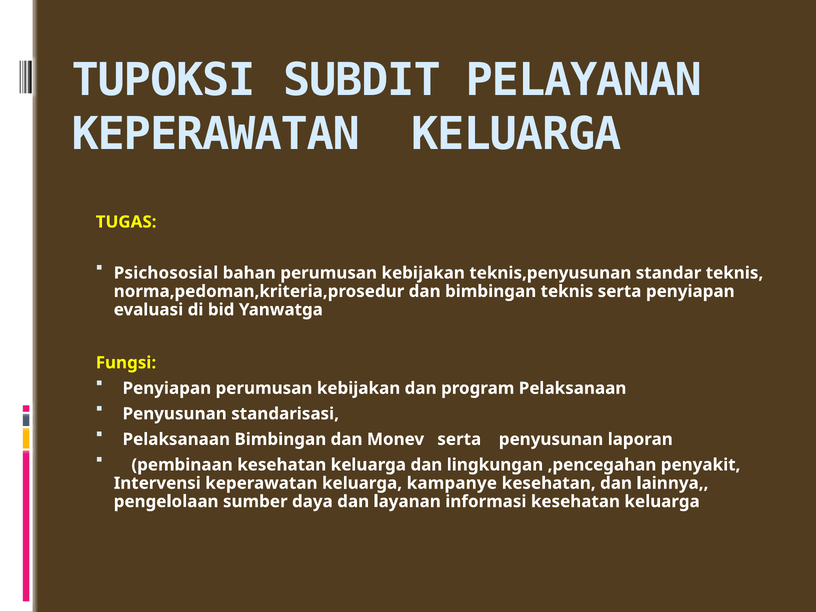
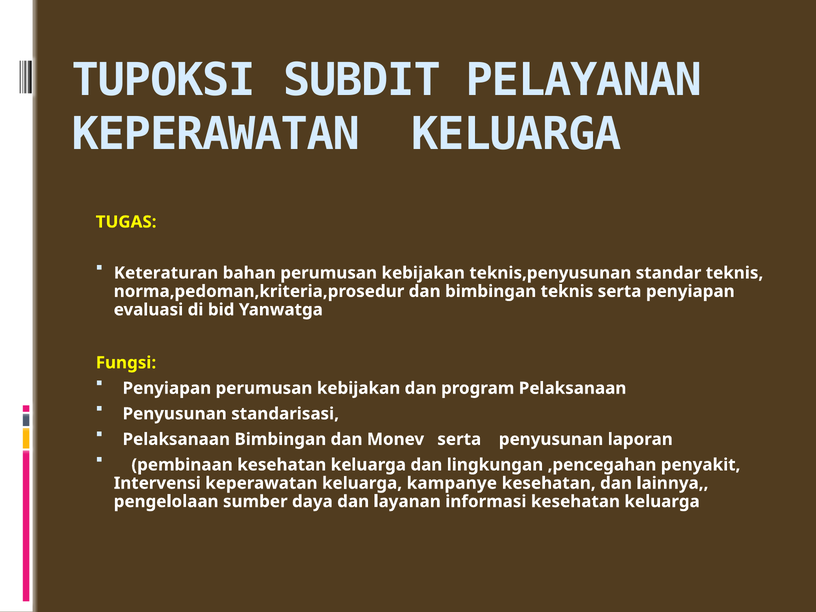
Psichososial: Psichososial -> Keteraturan
